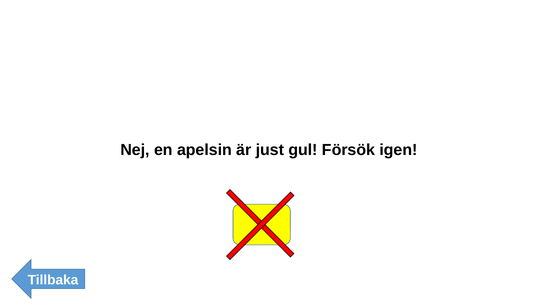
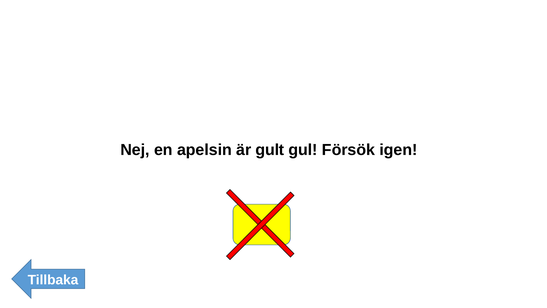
just: just -> gult
